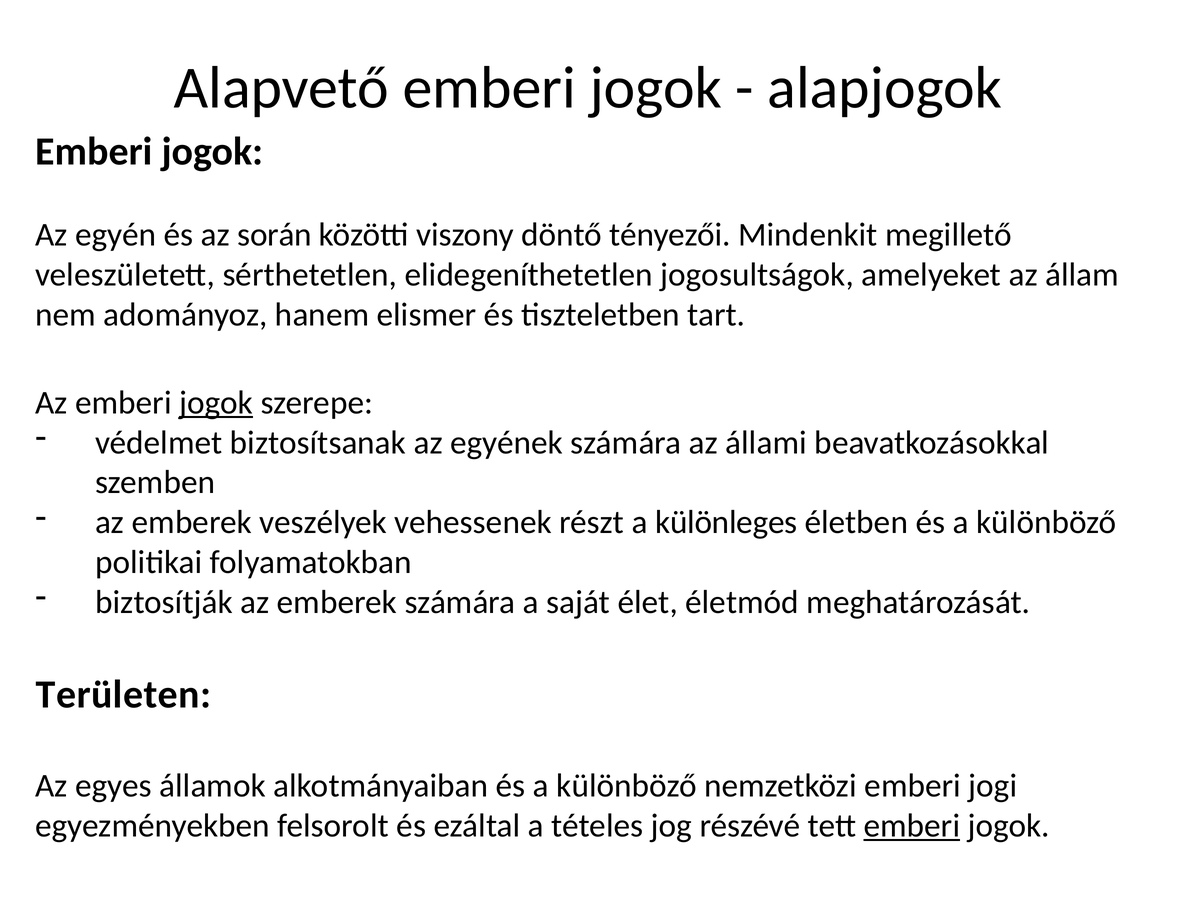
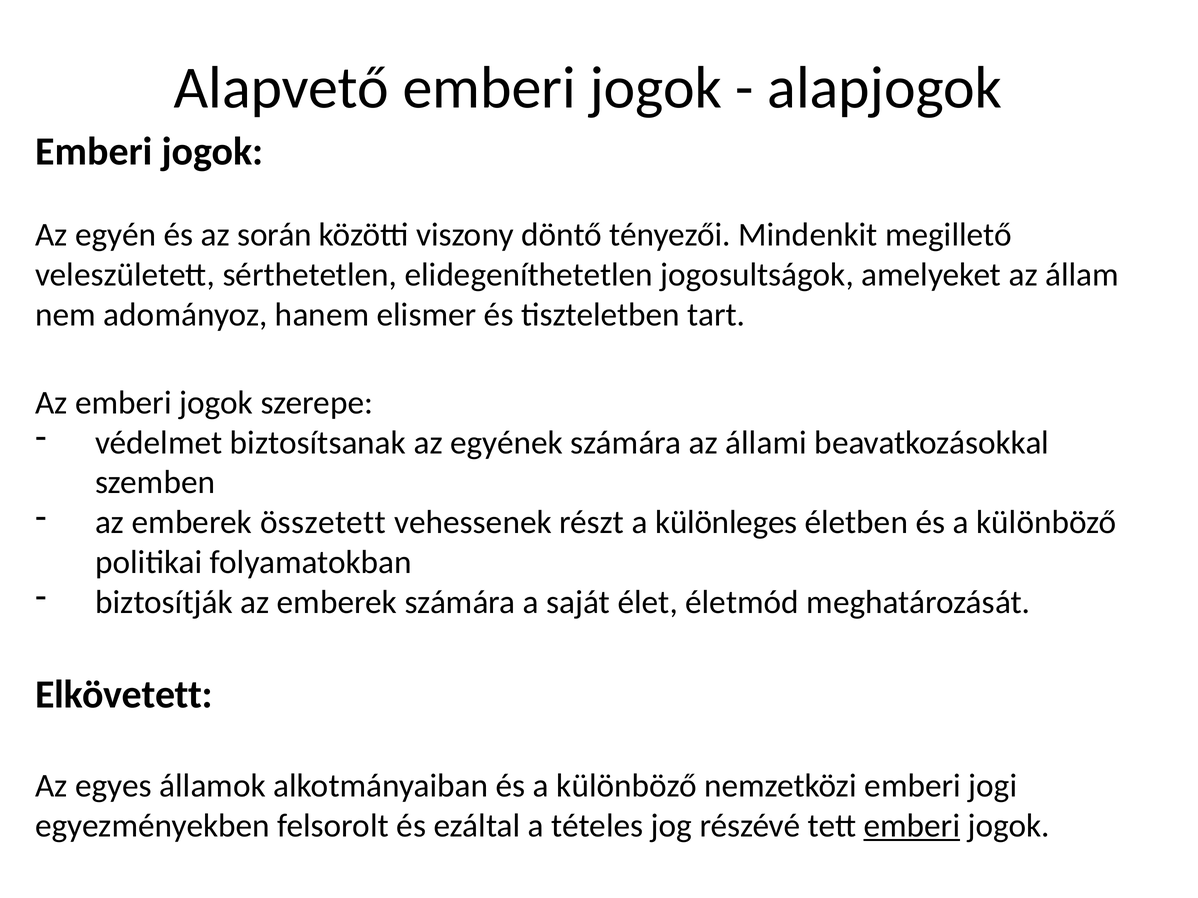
jogok at (216, 403) underline: present -> none
veszélyek: veszélyek -> összetett
Területen: Területen -> Elkövetett
